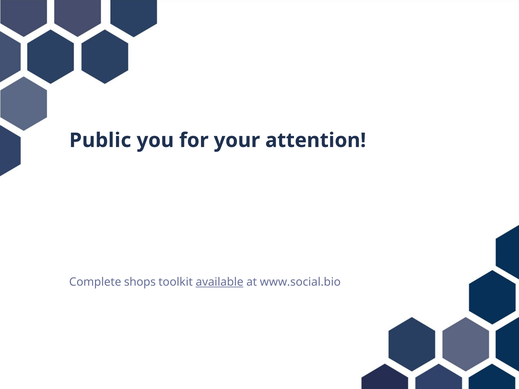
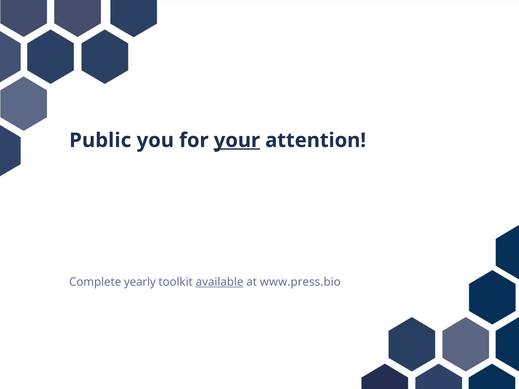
your underline: none -> present
shops: shops -> yearly
www.social.bio: www.social.bio -> www.press.bio
